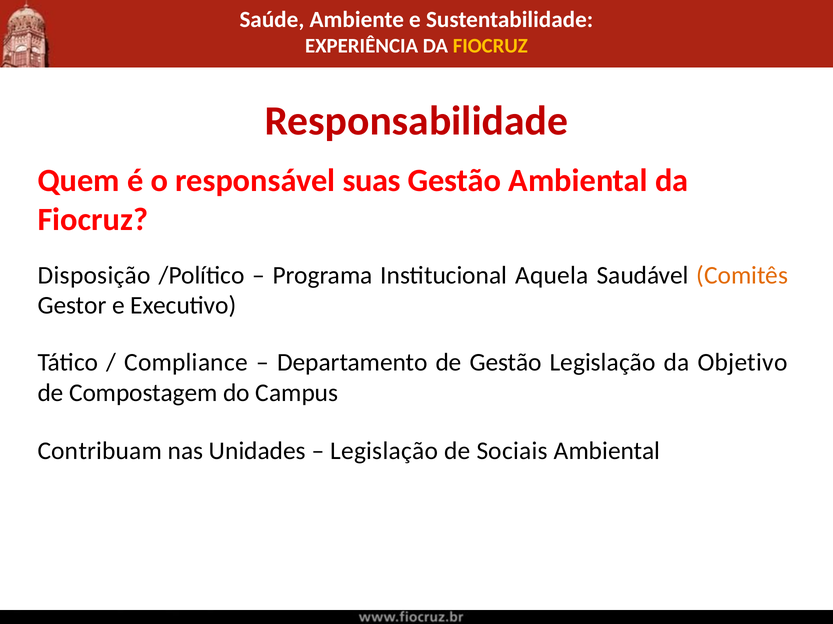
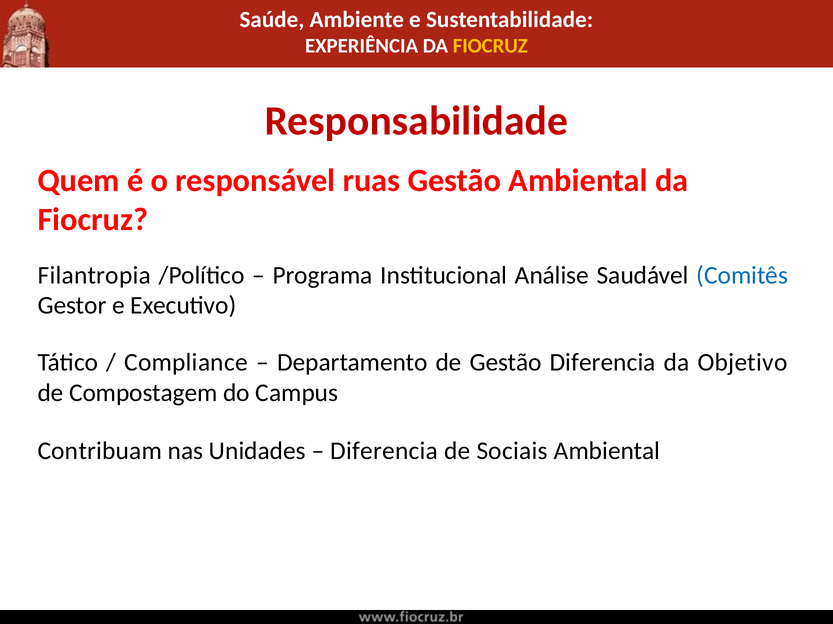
suas: suas -> ruas
Disposição: Disposição -> Filantropia
Aquela: Aquela -> Análise
Comitês colour: orange -> blue
Gestão Legislação: Legislação -> Diferencia
Legislação at (384, 452): Legislação -> Diferencia
